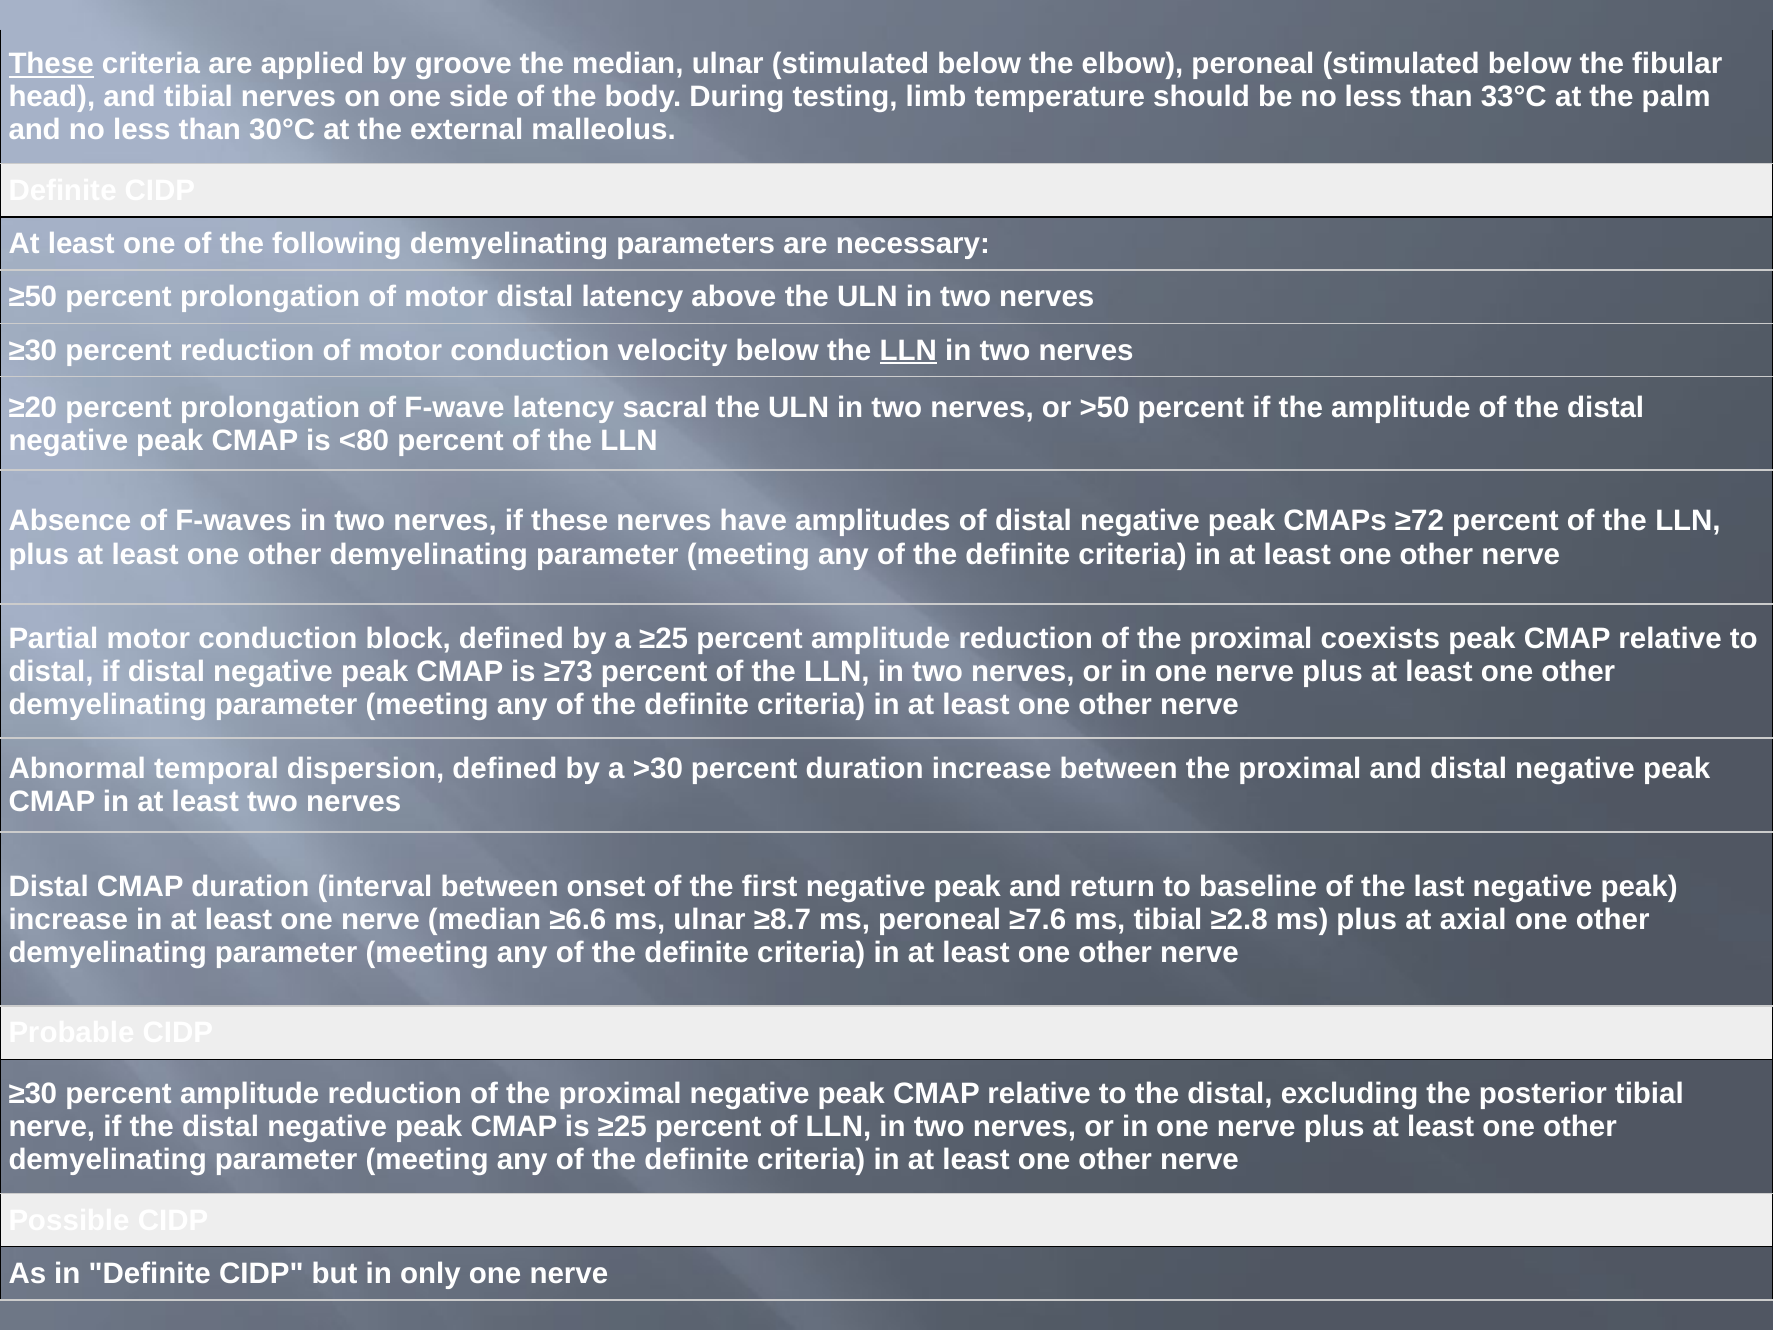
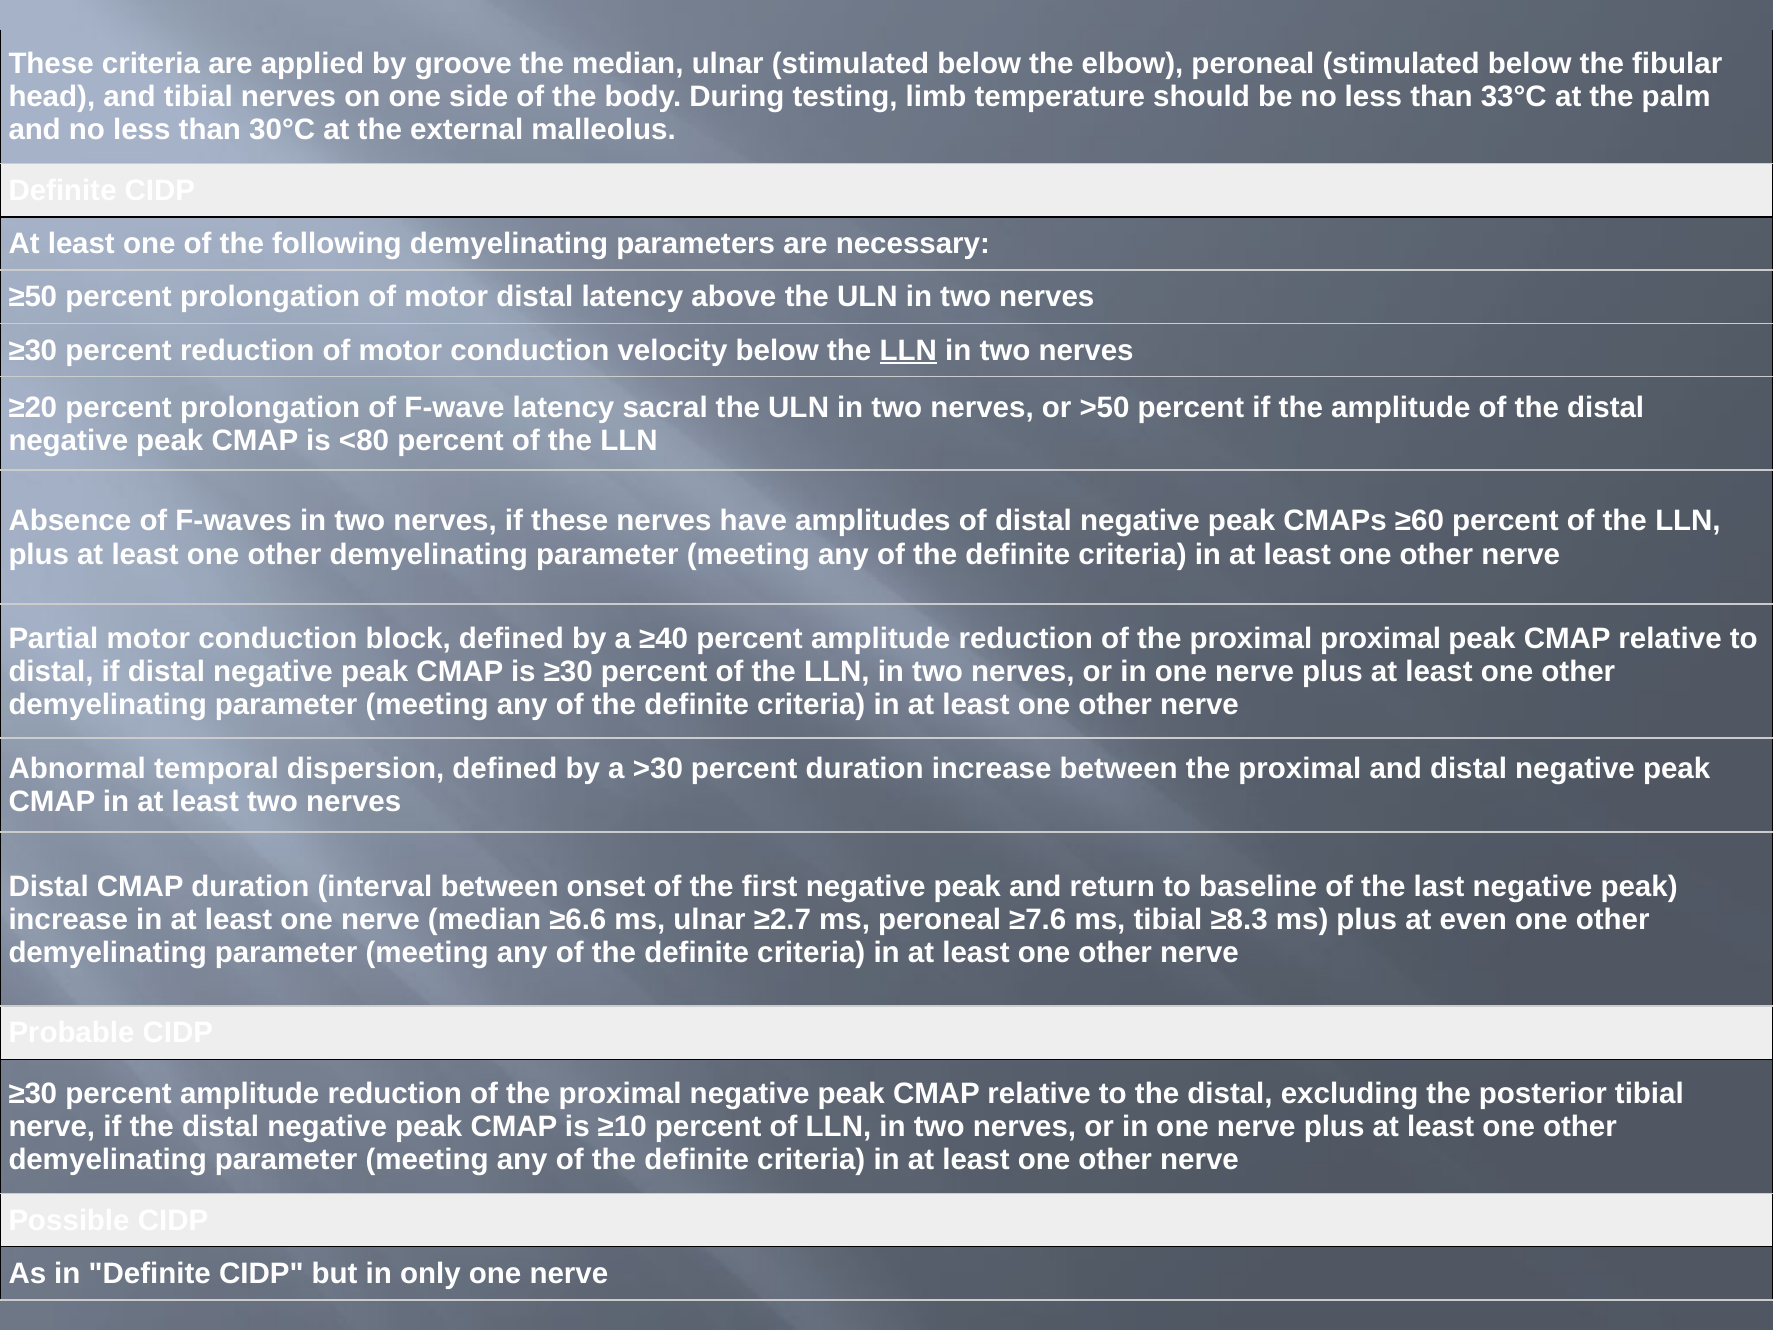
These at (51, 64) underline: present -> none
≥72: ≥72 -> ≥60
a ≥25: ≥25 -> ≥40
proximal coexists: coexists -> proximal
is ≥73: ≥73 -> ≥30
≥8.7: ≥8.7 -> ≥2.7
≥2.8: ≥2.8 -> ≥8.3
axial: axial -> even
is ≥25: ≥25 -> ≥10
